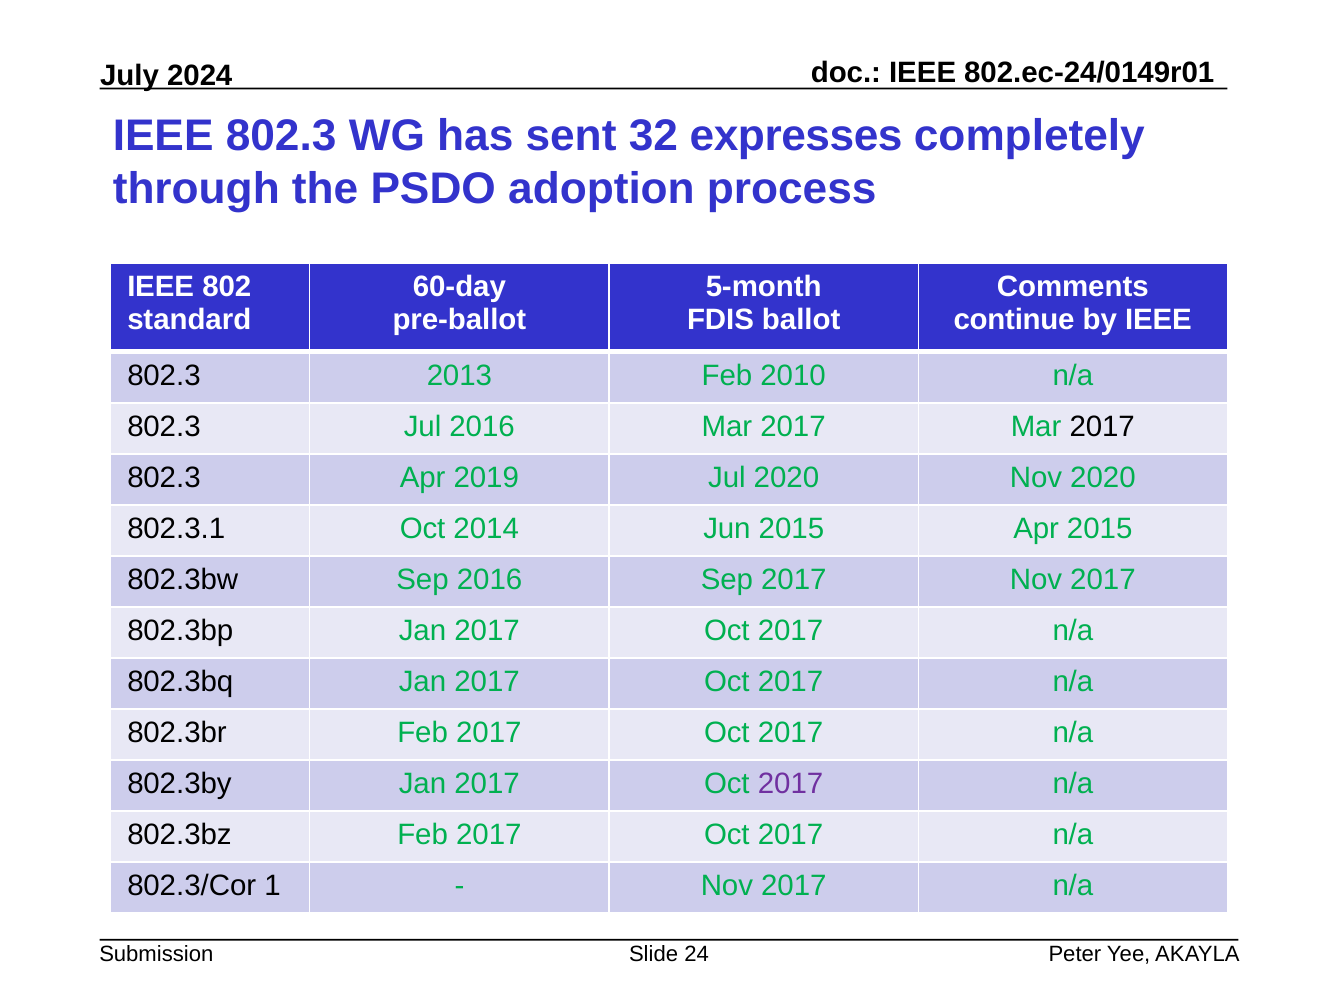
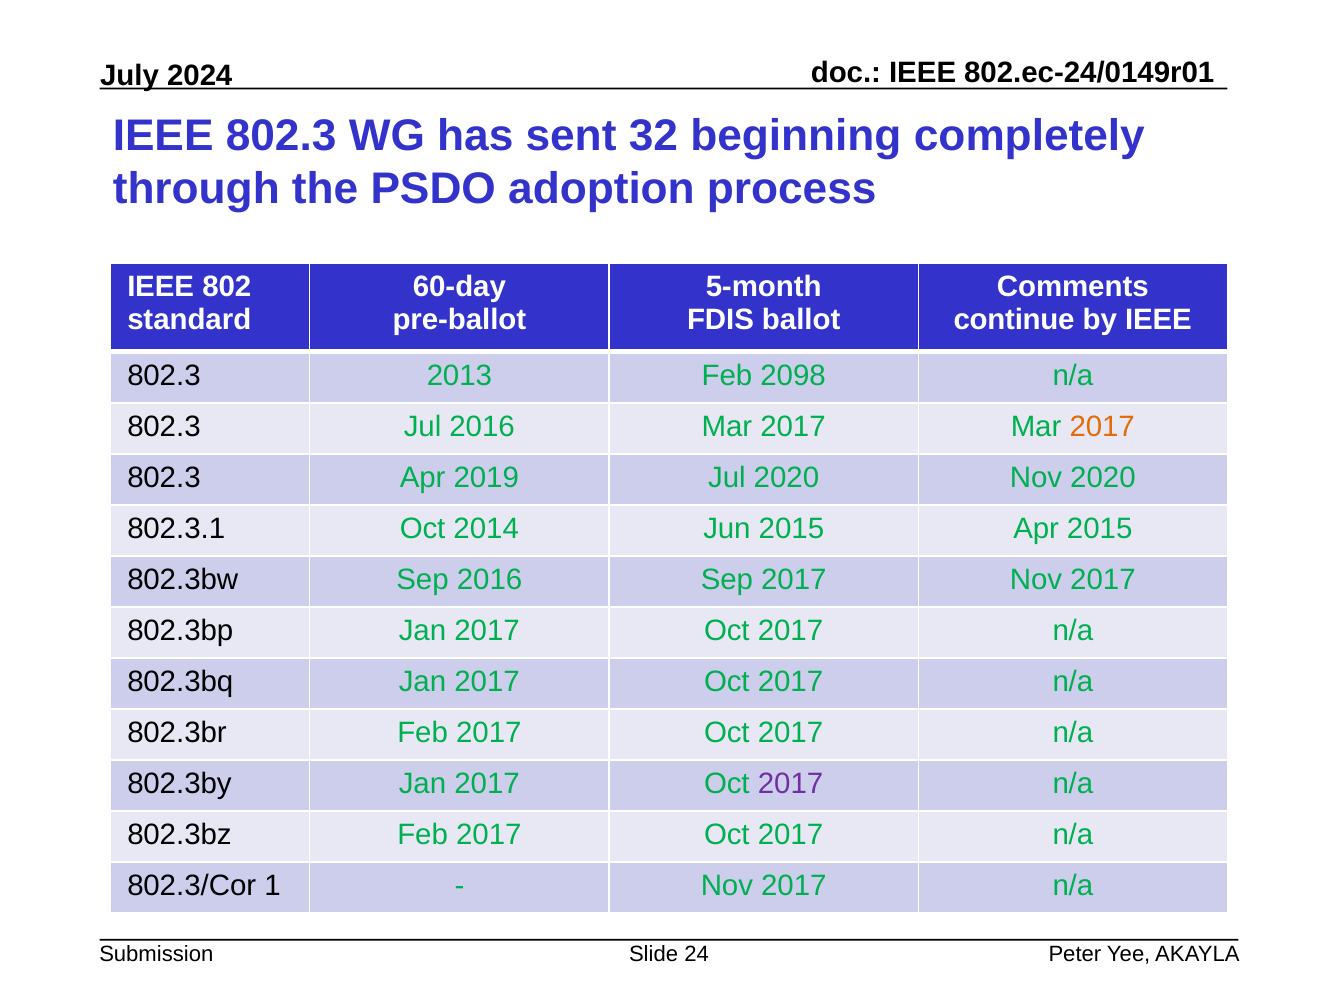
expresses: expresses -> beginning
2010: 2010 -> 2098
2017 at (1102, 426) colour: black -> orange
